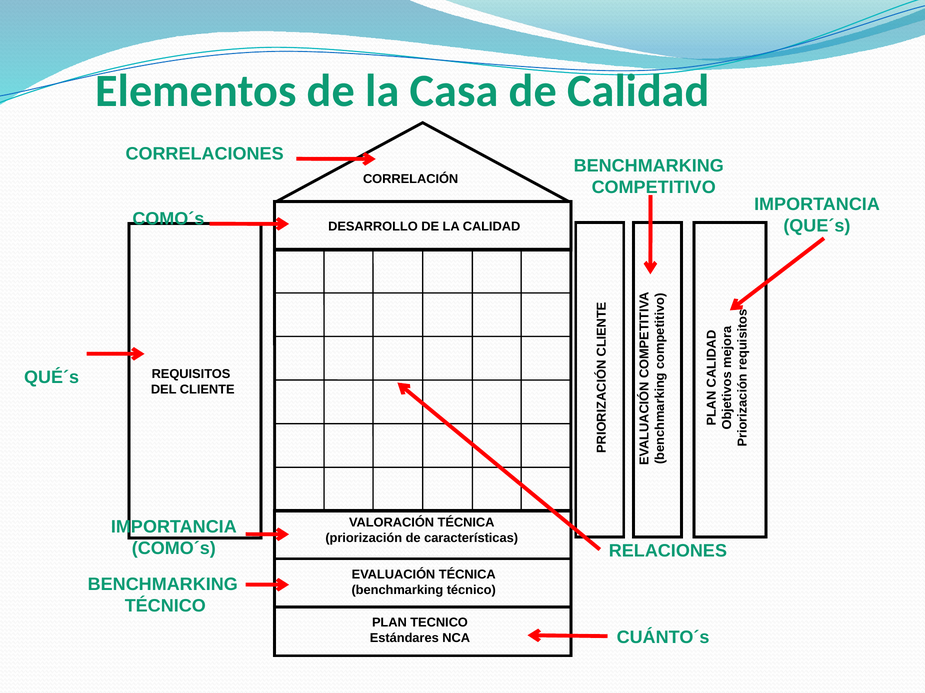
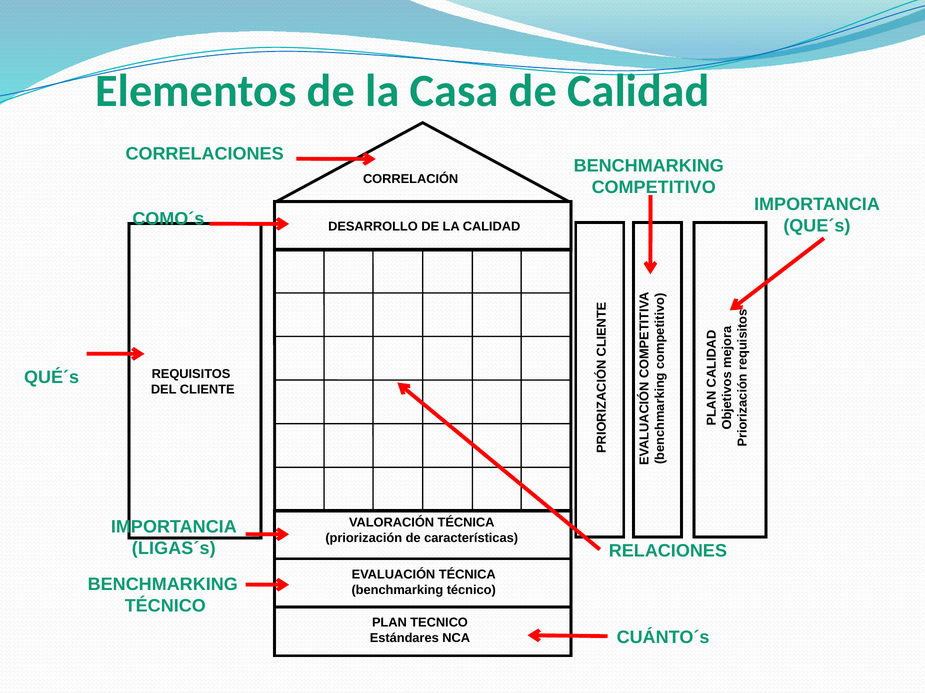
COMO´s at (174, 549): COMO´s -> LIGAS´s
